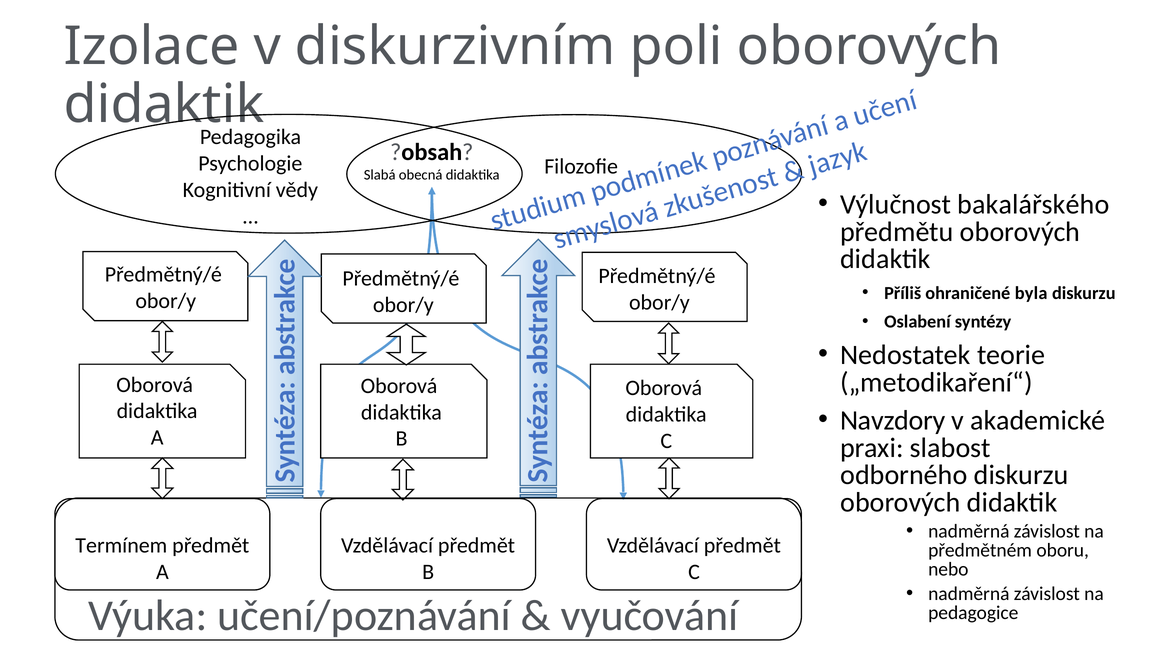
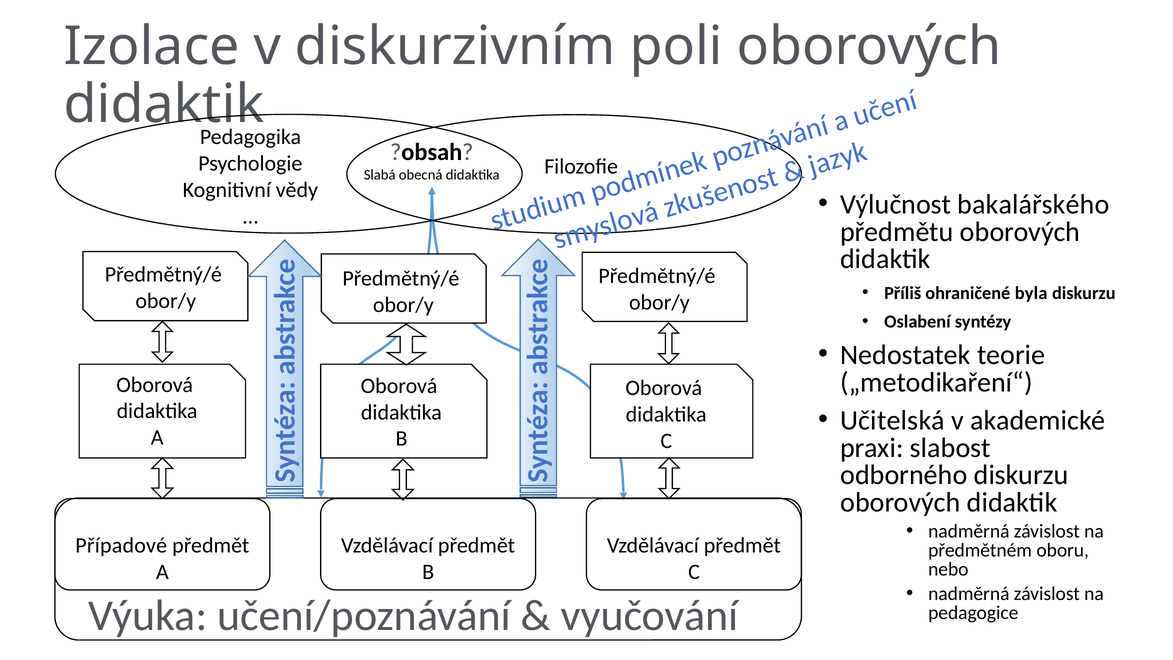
Navzdory: Navzdory -> Učitelská
Termínem: Termínem -> Případové
